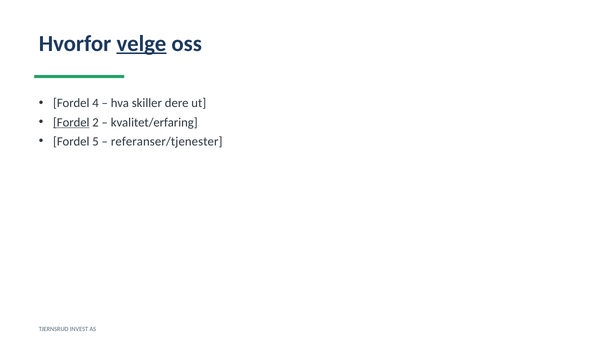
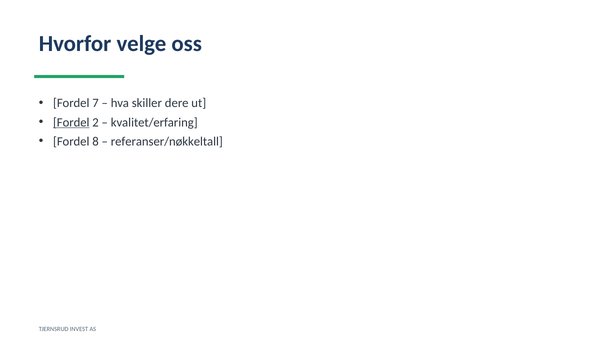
velge underline: present -> none
4: 4 -> 7
5: 5 -> 8
referanser/tjenester: referanser/tjenester -> referanser/nøkkeltall
